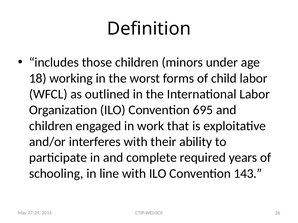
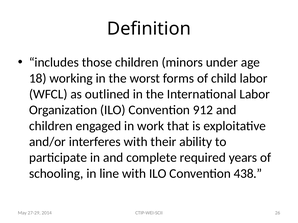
695: 695 -> 912
143: 143 -> 438
